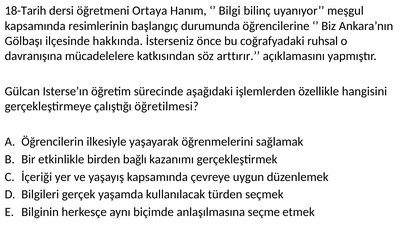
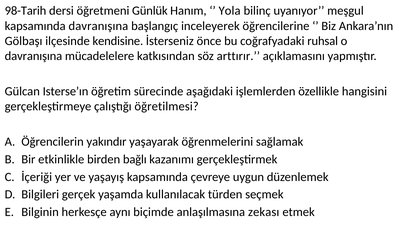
18-Tarih: 18-Tarih -> 98-Tarih
Ortaya: Ortaya -> Günlük
Bilgi: Bilgi -> Yola
kapsamında resimlerinin: resimlerinin -> davranışına
durumunda: durumunda -> inceleyerek
hakkında: hakkında -> kendisine
ilkesiyle: ilkesiyle -> yakındır
seçme: seçme -> zekası
